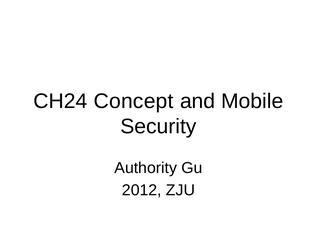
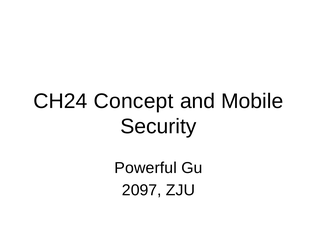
Authority: Authority -> Powerful
2012: 2012 -> 2097
